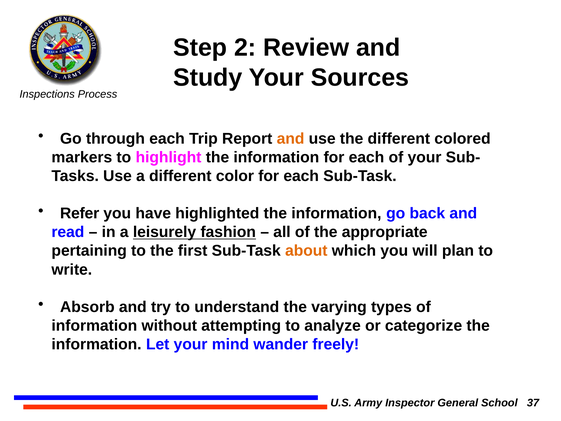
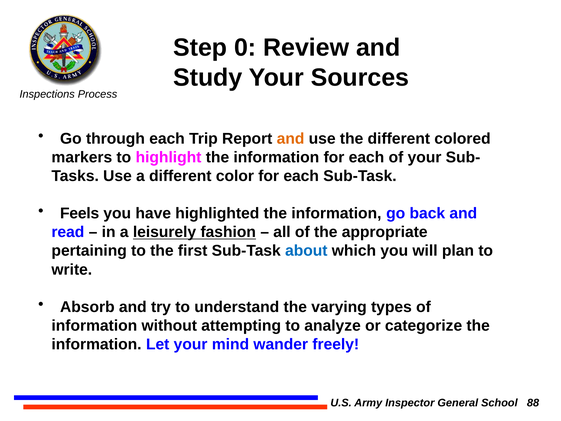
2: 2 -> 0
Refer: Refer -> Feels
about colour: orange -> blue
37: 37 -> 88
